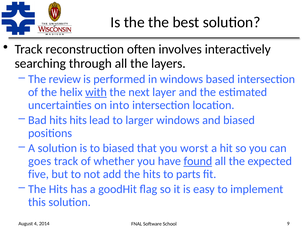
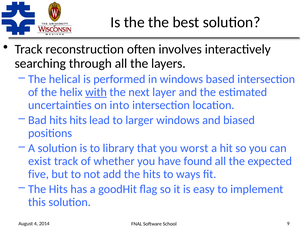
review: review -> helical
to biased: biased -> library
goes: goes -> exist
found underline: present -> none
parts: parts -> ways
